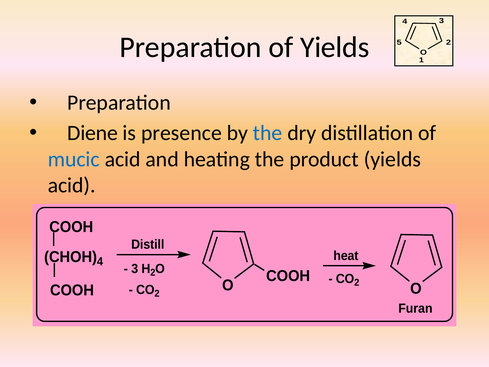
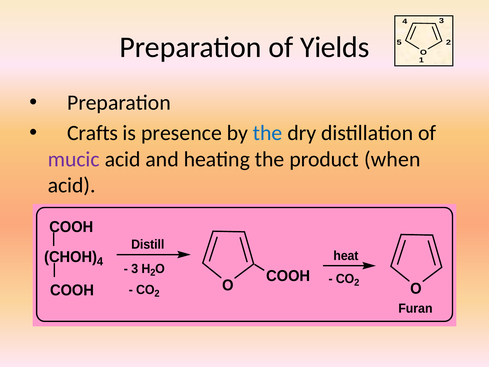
Diene: Diene -> Crafts
mucic colour: blue -> purple
product yields: yields -> when
